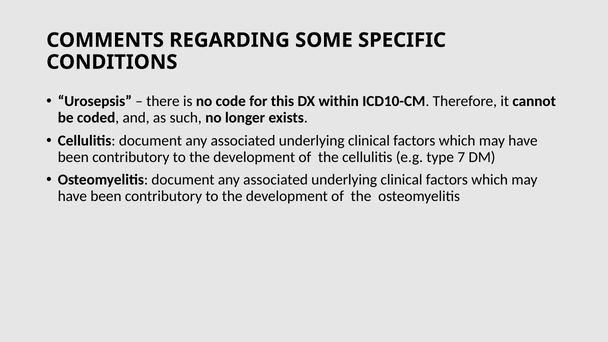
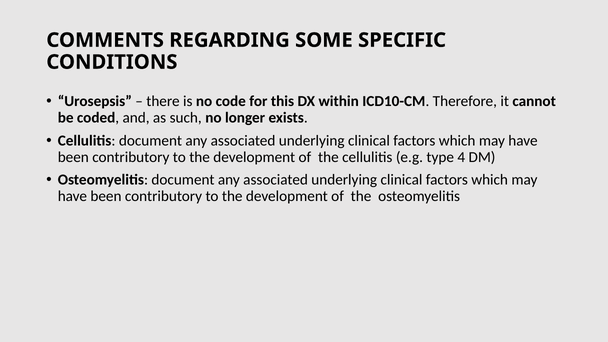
7: 7 -> 4
